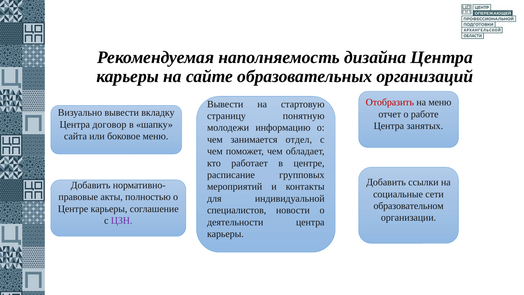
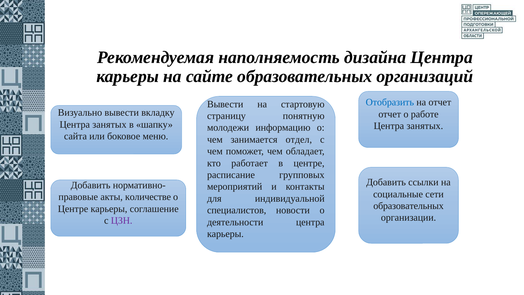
Отобразить colour: red -> blue
на меню: меню -> отчет
договор at (109, 124): договор -> занятых
полностью: полностью -> количестве
образовательном at (409, 206): образовательном -> образовательных
